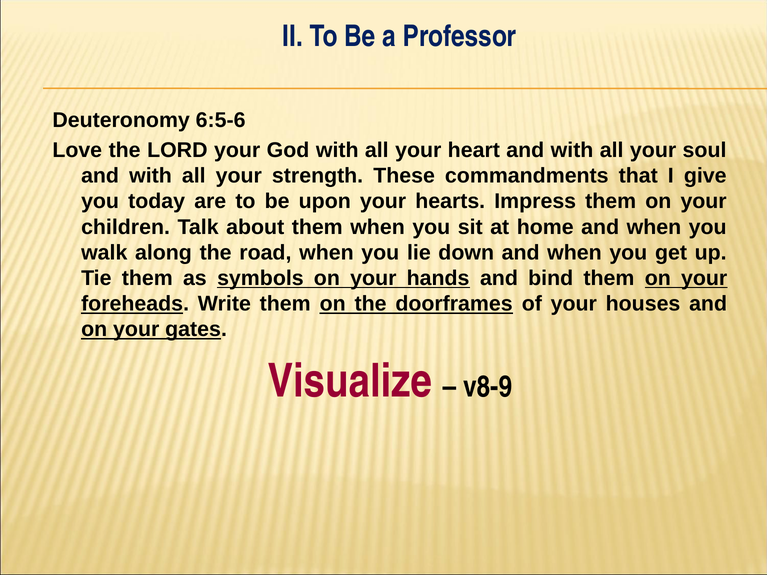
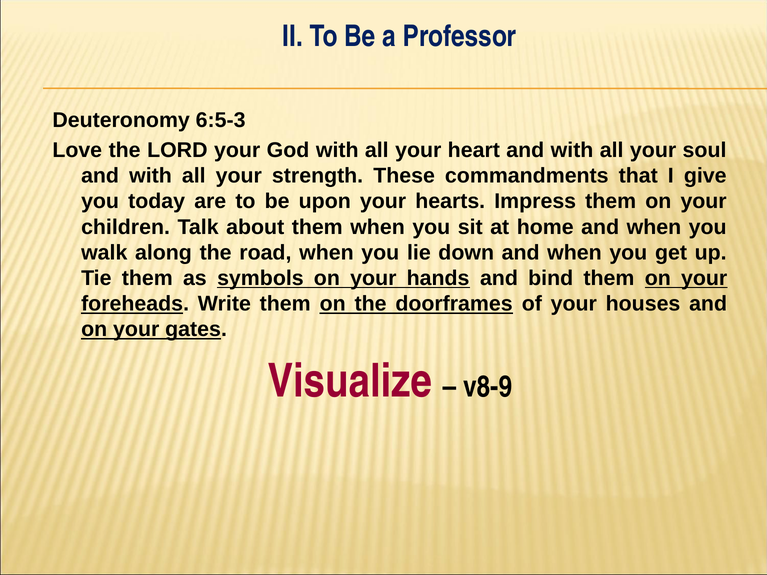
6:5-6: 6:5-6 -> 6:5-3
